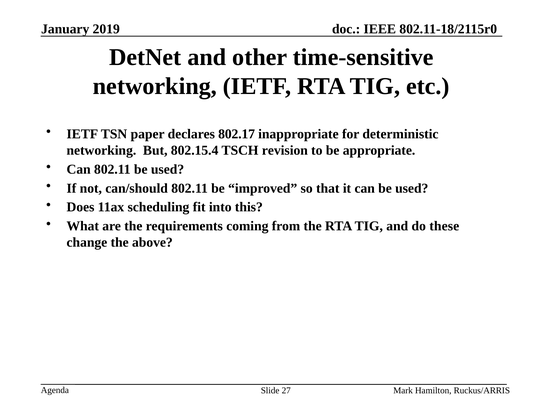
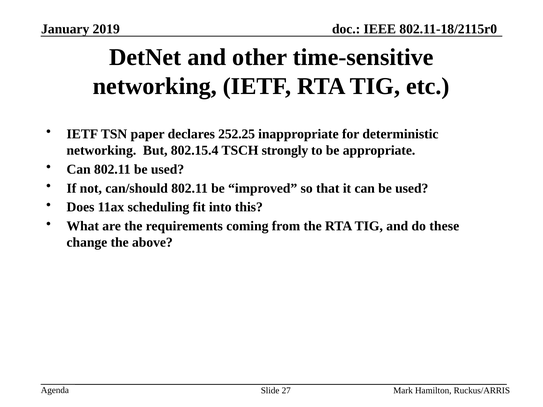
802.17: 802.17 -> 252.25
revision: revision -> strongly
